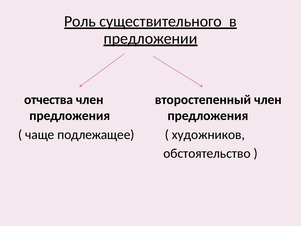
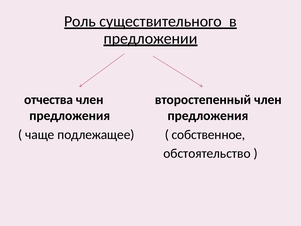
художников: художников -> собственное
